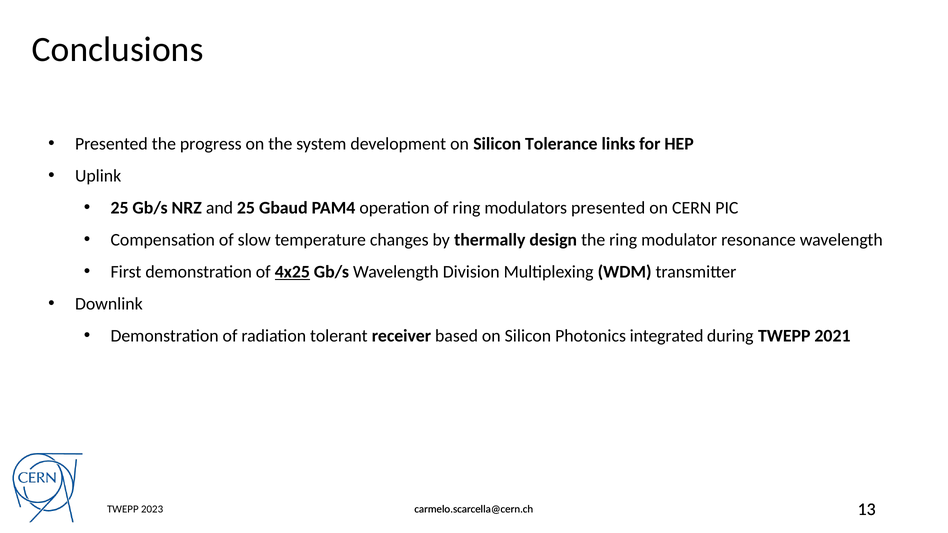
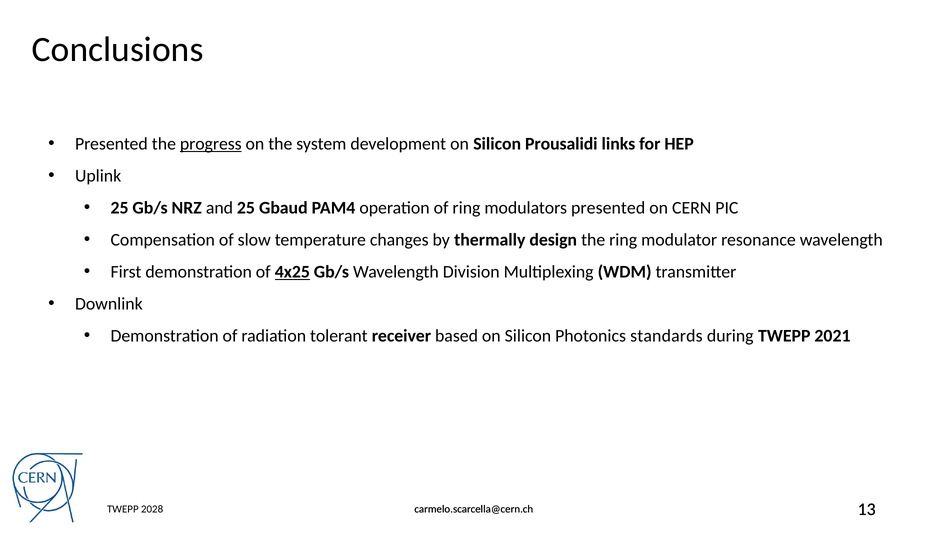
progress underline: none -> present
Tolerance: Tolerance -> Prousalidi
integrated: integrated -> standards
2023: 2023 -> 2028
